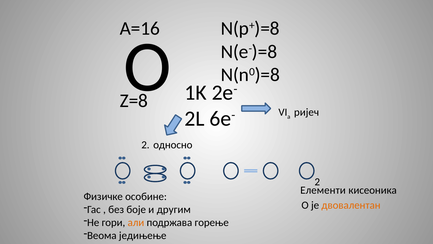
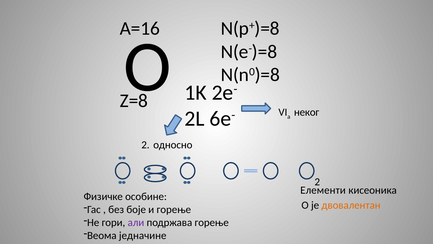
ријеч: ријеч -> неког
и другим: другим -> горење
али colour: orange -> purple
једињење: једињење -> једначине
